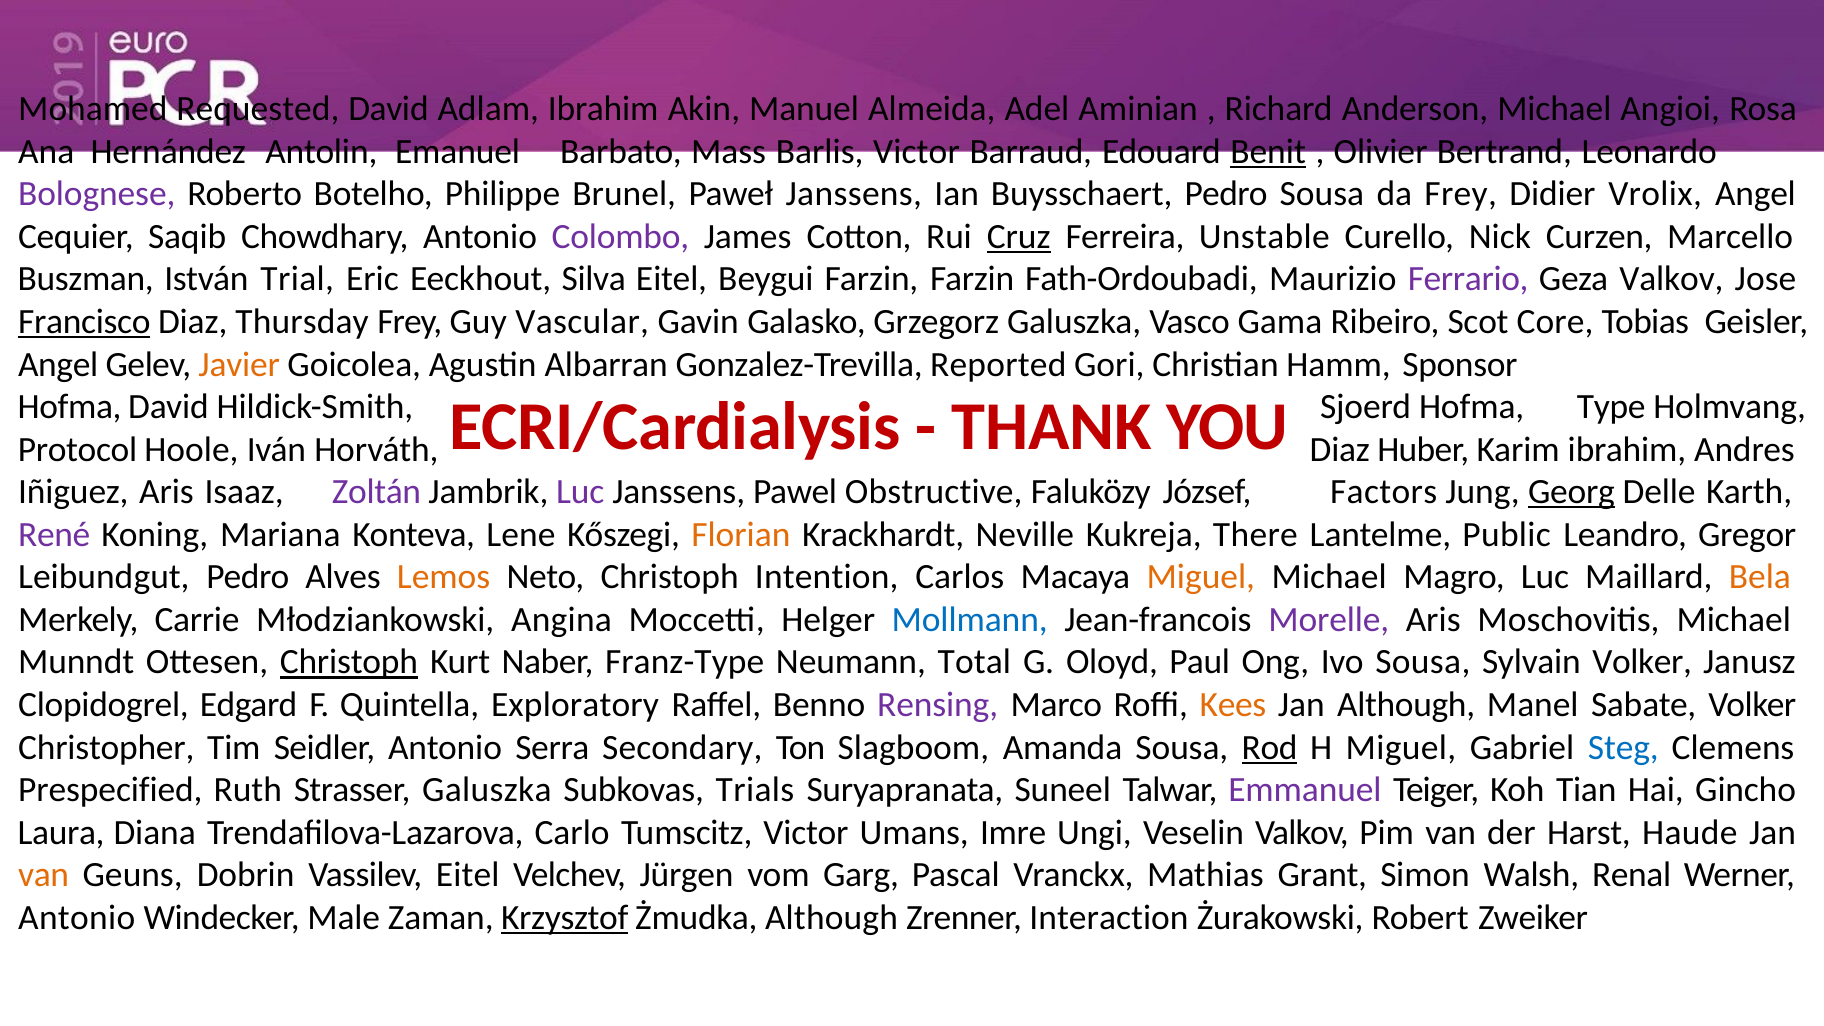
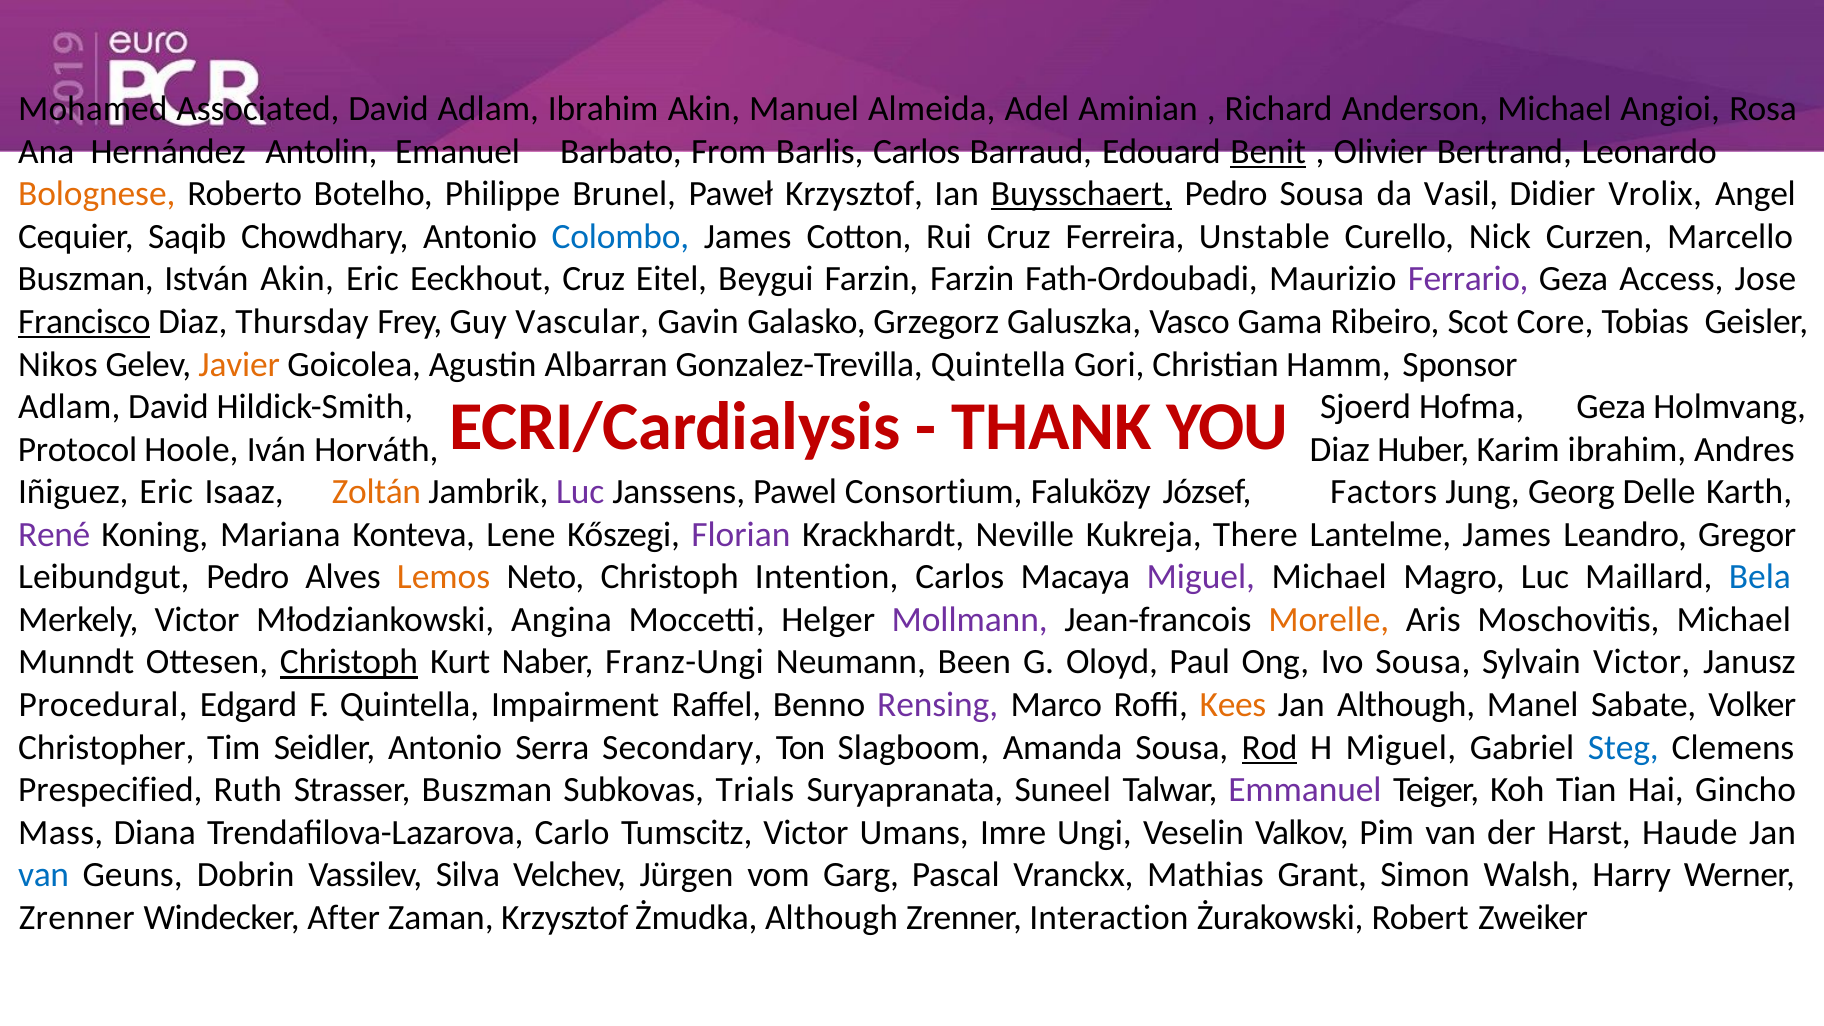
Requested: Requested -> Associated
Mass: Mass -> From
Barlis Victor: Victor -> Carlos
Bolognese colour: purple -> orange
Paweł Janssens: Janssens -> Krzysztof
Buysschaert underline: none -> present
da Frey: Frey -> Vasil
Colombo colour: purple -> blue
Cruz at (1019, 237) underline: present -> none
István Trial: Trial -> Akin
Eeckhout Silva: Silva -> Cruz
Geza Valkov: Valkov -> Access
Angel at (58, 364): Angel -> Nikos
Gonzalez-Trevilla Reported: Reported -> Quintella
Hofma Type: Type -> Geza
Hofma at (70, 407): Hofma -> Adlam
Iñiguez Aris: Aris -> Eric
Zoltán colour: purple -> orange
Obstructive: Obstructive -> Consortium
Georg underline: present -> none
Florian colour: orange -> purple
Lantelme Public: Public -> James
Miguel at (1201, 577) colour: orange -> purple
Bela colour: orange -> blue
Merkely Carrie: Carrie -> Victor
Mollmann colour: blue -> purple
Morelle colour: purple -> orange
Franz-Type: Franz-Type -> Franz-Ungi
Total: Total -> Been
Sylvain Volker: Volker -> Victor
Clopidogrel: Clopidogrel -> Procedural
Exploratory: Exploratory -> Impairment
Strasser Galuszka: Galuszka -> Buszman
Laura: Laura -> Mass
van at (44, 875) colour: orange -> blue
Vassilev Eitel: Eitel -> Silva
Renal: Renal -> Harry
Antonio at (77, 918): Antonio -> Zrenner
Male: Male -> After
Krzysztof at (565, 918) underline: present -> none
